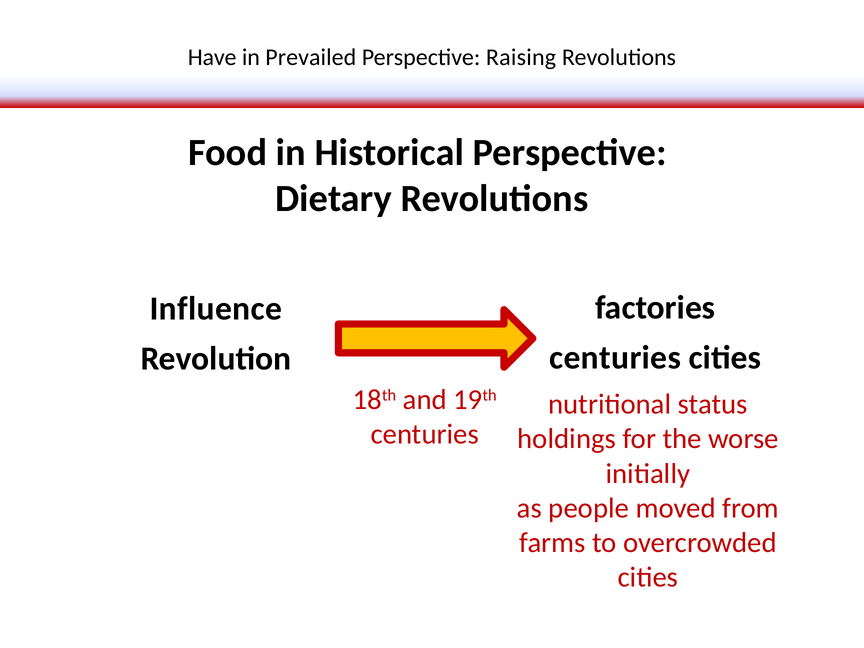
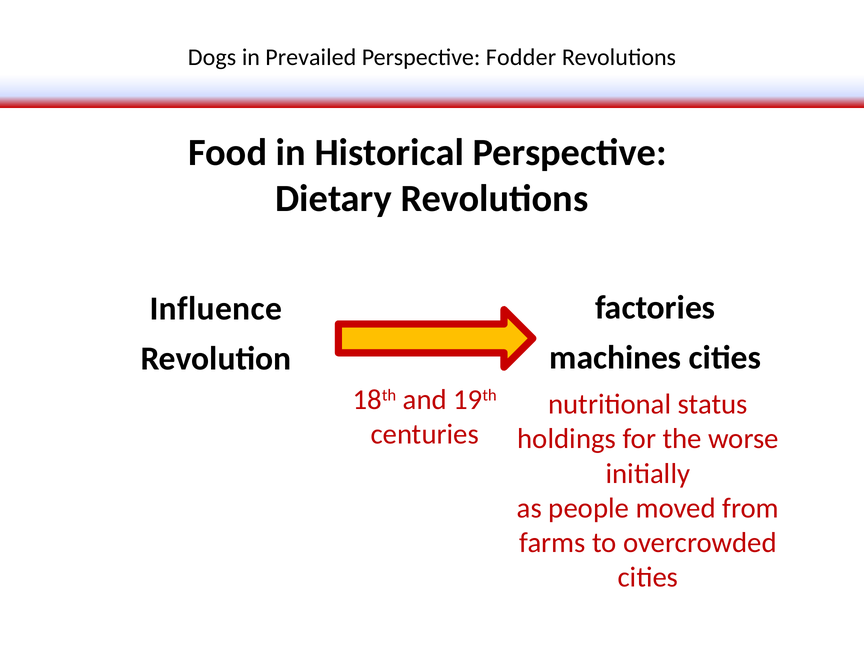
Have: Have -> Dogs
Raising: Raising -> Fodder
centuries at (615, 357): centuries -> machines
